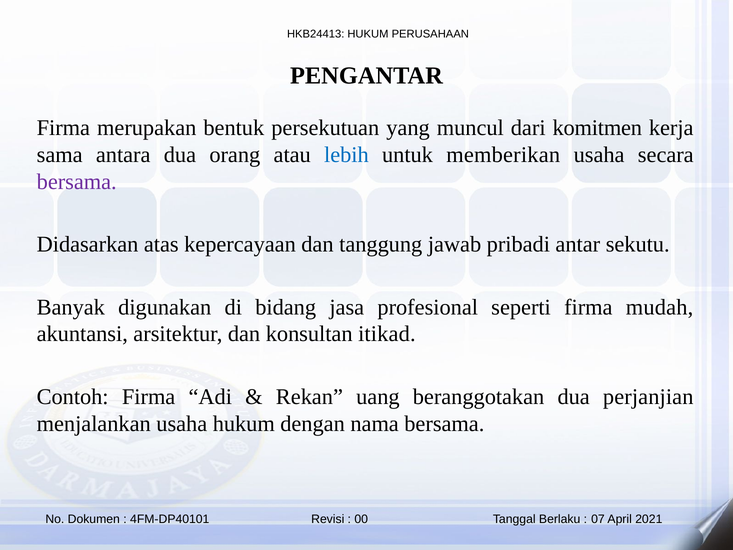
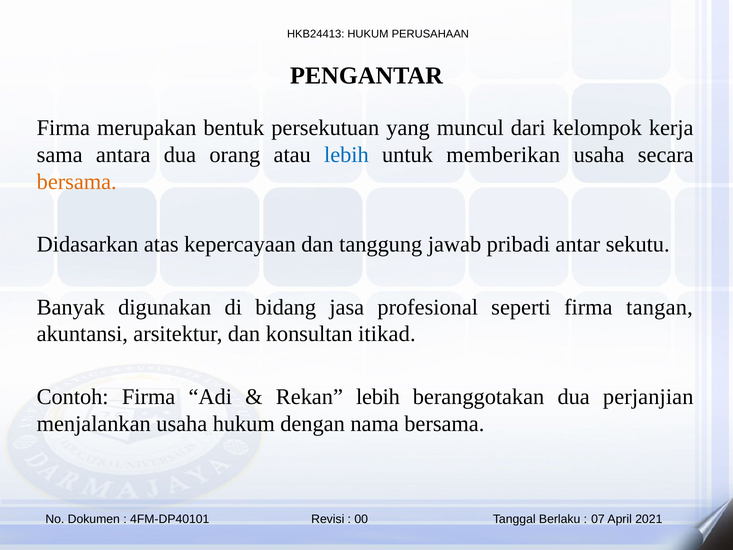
komitmen: komitmen -> kelompok
bersama at (77, 182) colour: purple -> orange
mudah: mudah -> tangan
Rekan uang: uang -> lebih
